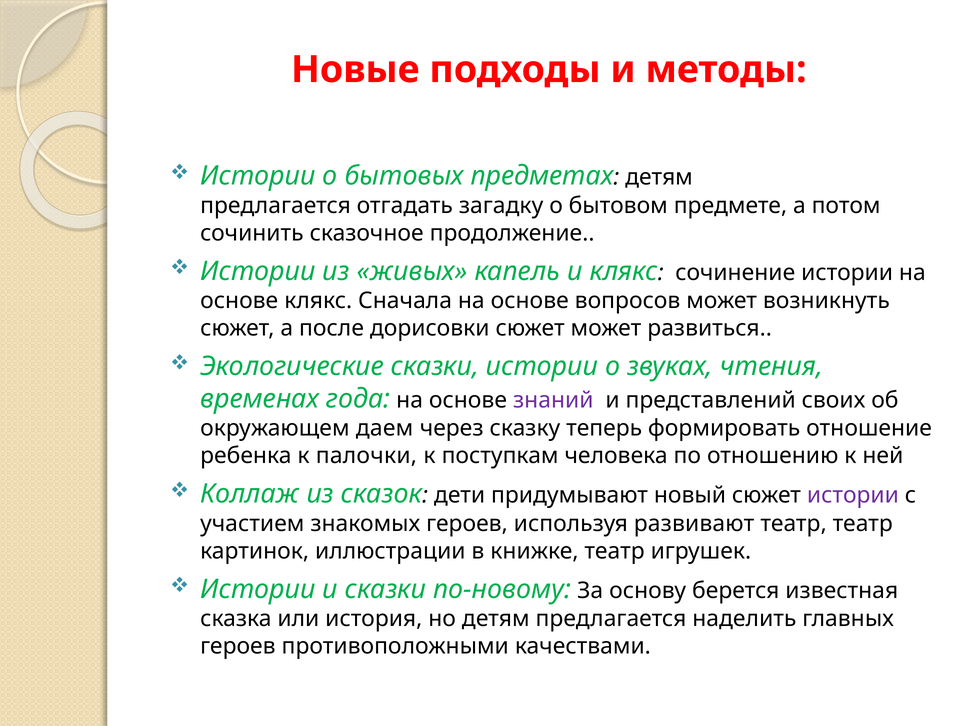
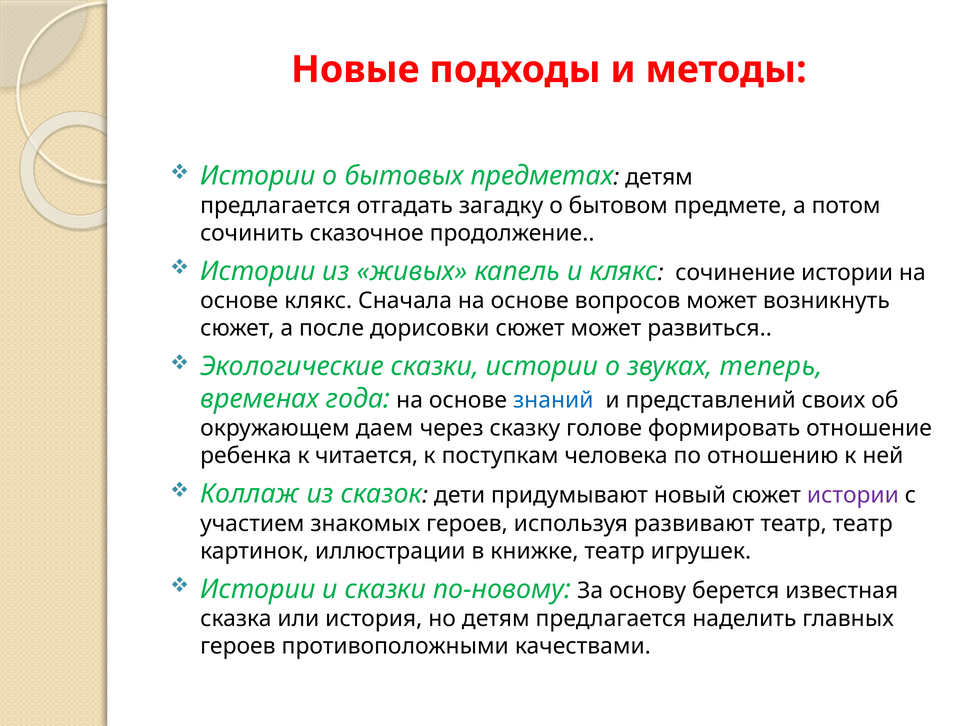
чтения: чтения -> теперь
знаний colour: purple -> blue
теперь: теперь -> голове
палочки: палочки -> читается
